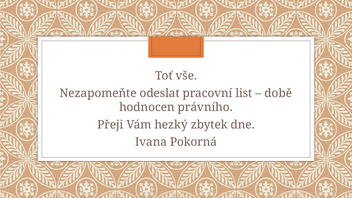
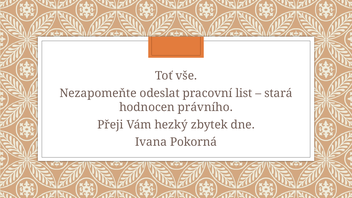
době: době -> stará
